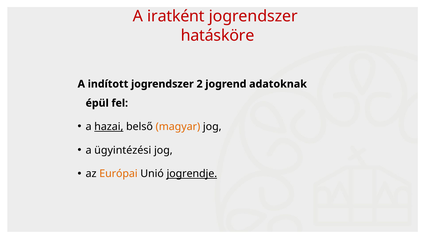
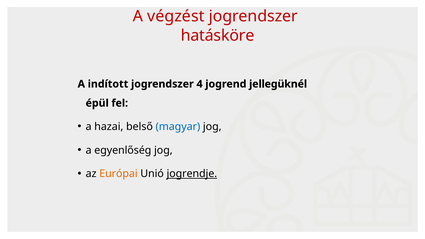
iratként: iratként -> végzést
2: 2 -> 4
adatoknak: adatoknak -> jellegüknél
hazai underline: present -> none
magyar colour: orange -> blue
ügyintézési: ügyintézési -> egyenlőség
